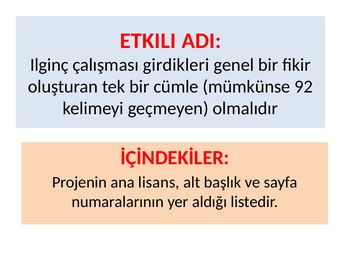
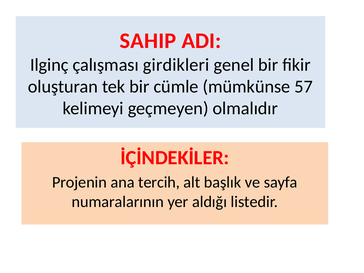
ETKILI: ETKILI -> SAHIP
92: 92 -> 57
lisans: lisans -> tercih
